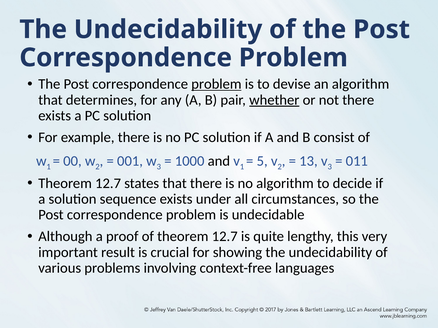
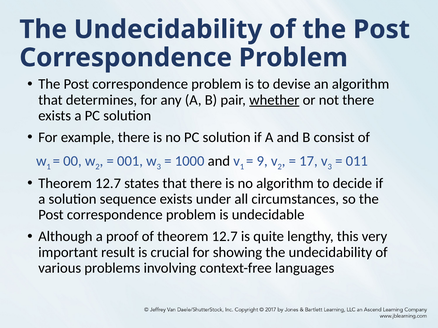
problem at (216, 84) underline: present -> none
5: 5 -> 9
13: 13 -> 17
